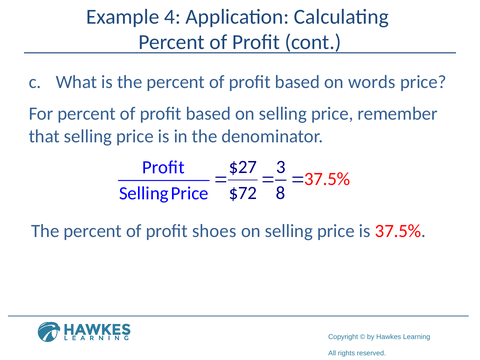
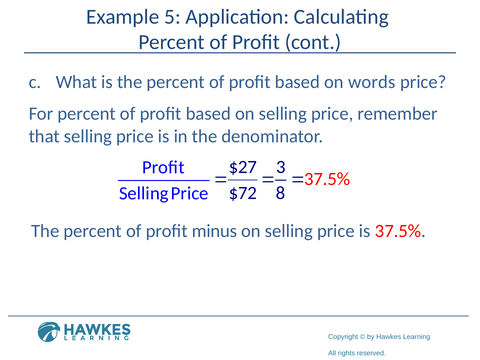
4: 4 -> 5
shoes: shoes -> minus
